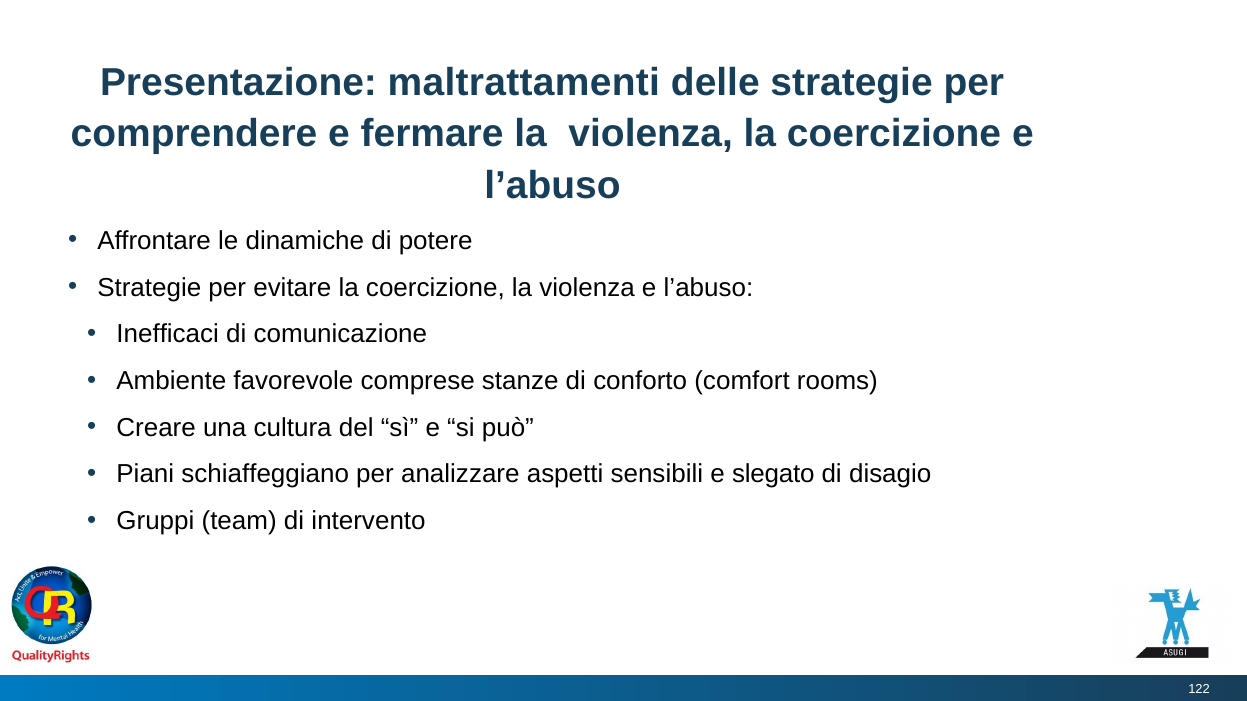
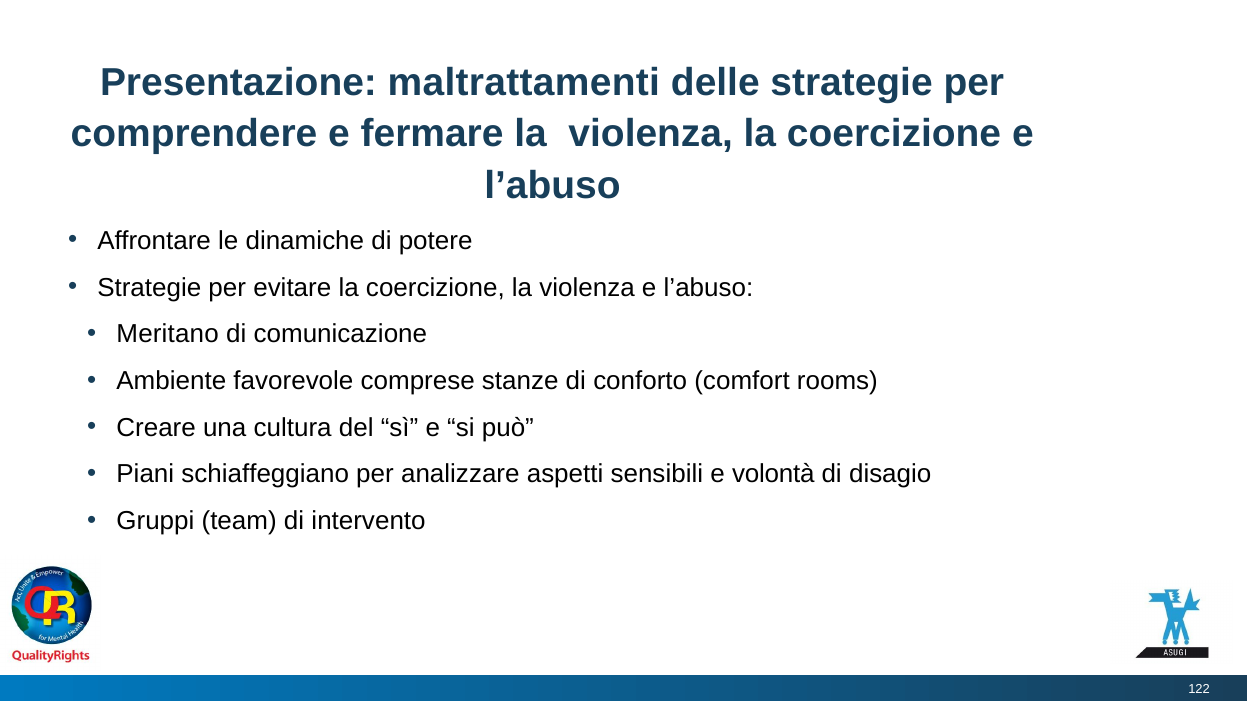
Inefficaci: Inefficaci -> Meritano
slegato: slegato -> volontà
